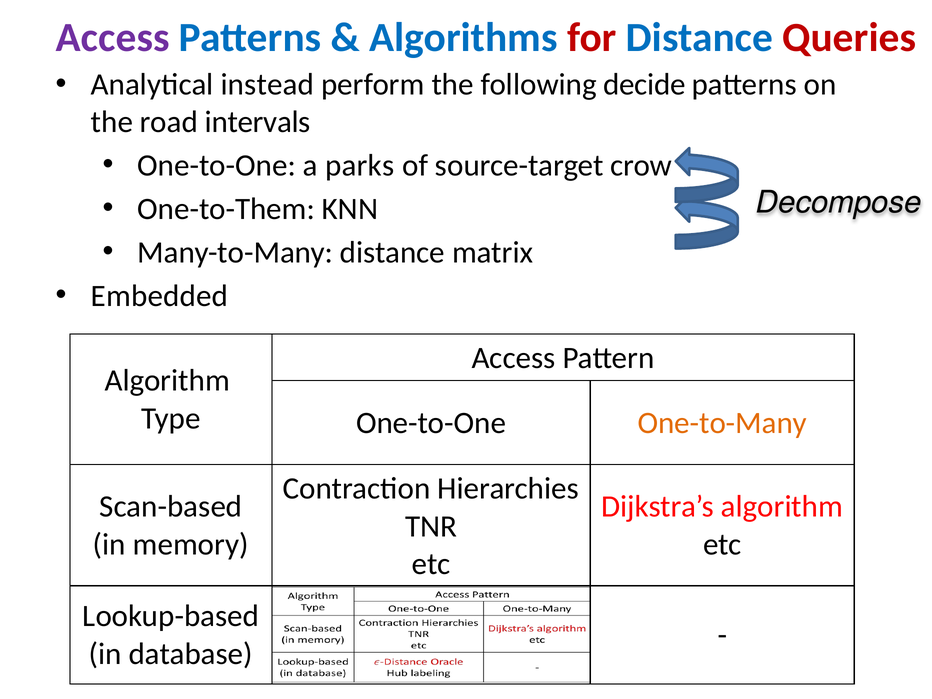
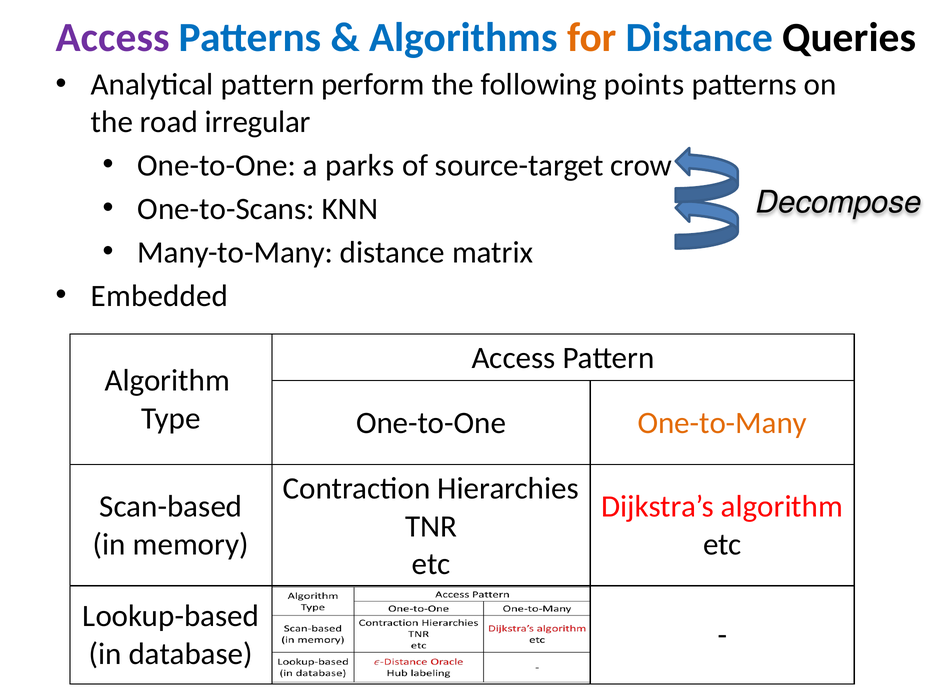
for colour: red -> orange
Queries colour: red -> black
Analytical instead: instead -> pattern
decide: decide -> points
intervals: intervals -> irregular
One-to-Them: One-to-Them -> One-to-Scans
